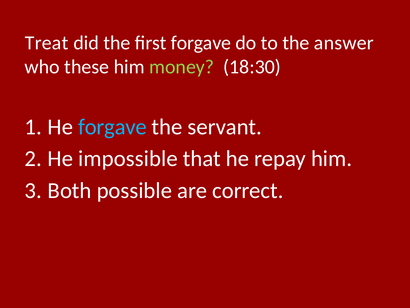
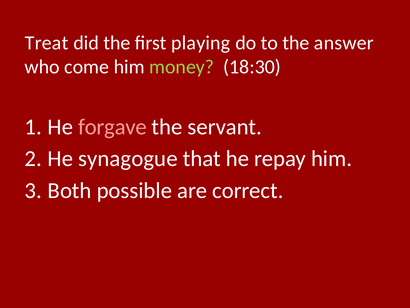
first forgave: forgave -> playing
these: these -> come
forgave at (112, 127) colour: light blue -> pink
impossible: impossible -> synagogue
